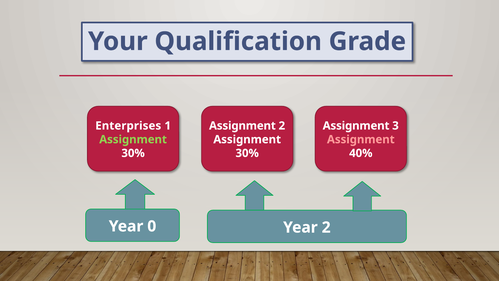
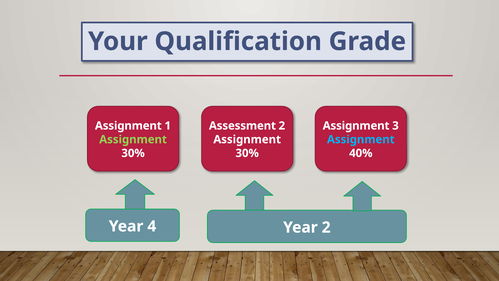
Enterprises at (128, 126): Enterprises -> Assignment
Assignment at (242, 126): Assignment -> Assessment
Assignment at (361, 139) colour: pink -> light blue
0: 0 -> 4
